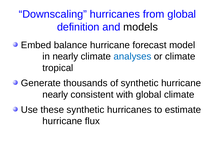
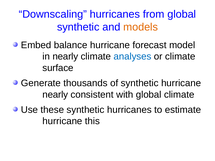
definition at (78, 27): definition -> synthetic
models colour: black -> orange
tropical: tropical -> surface
flux: flux -> this
